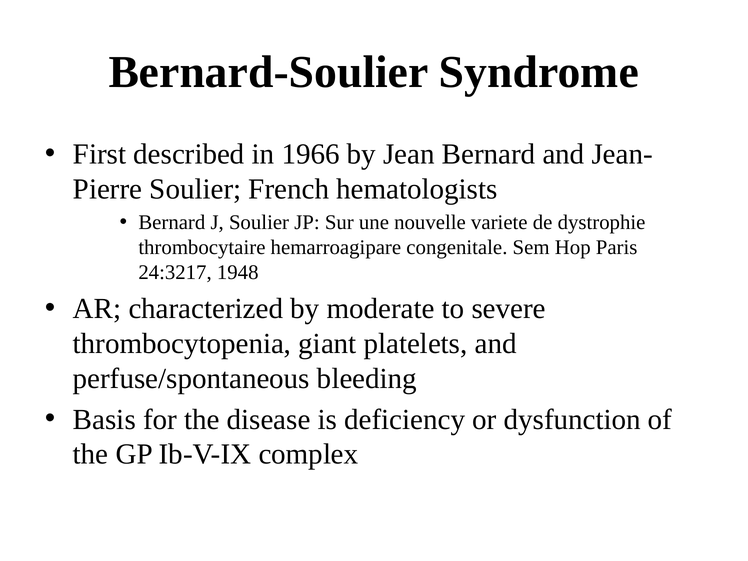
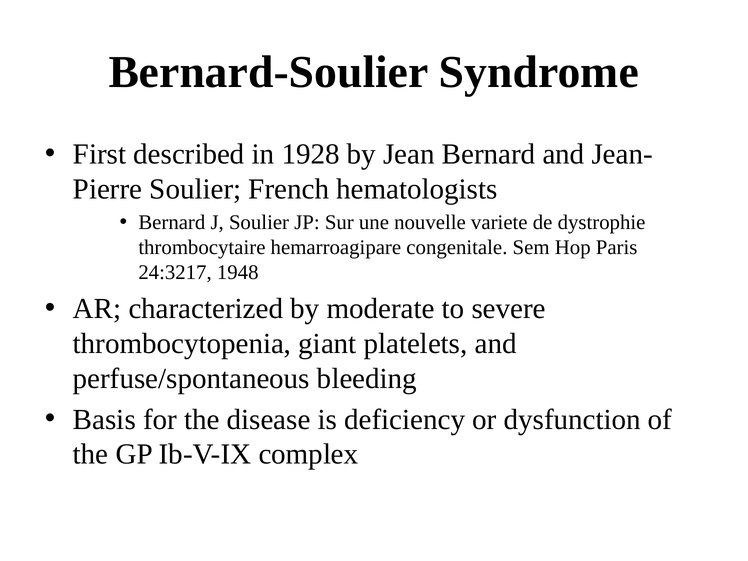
1966: 1966 -> 1928
